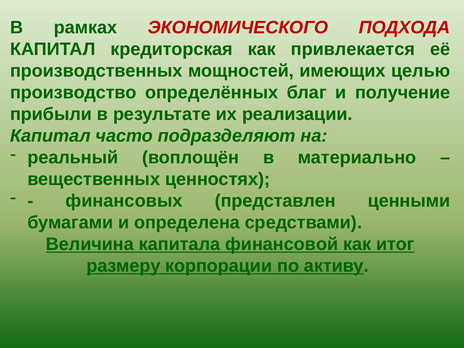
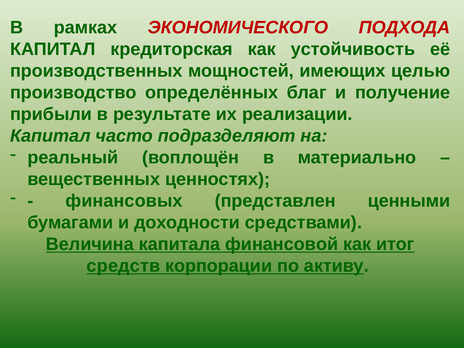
привлекается: привлекается -> устойчивость
определена: определена -> доходности
размеру: размеру -> средств
